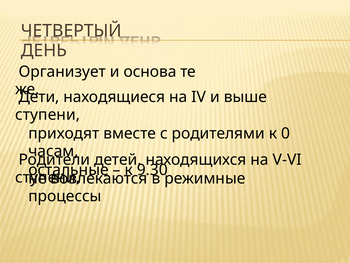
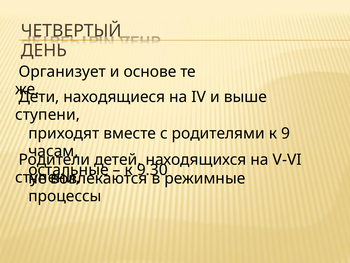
основа: основа -> основе
0: 0 -> 9
